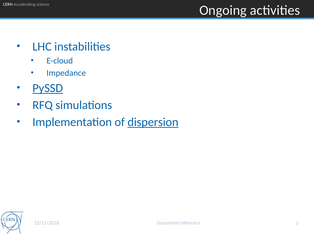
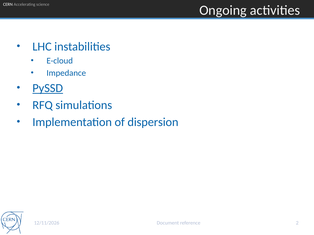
dispersion underline: present -> none
